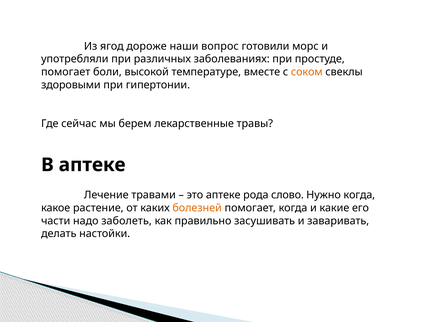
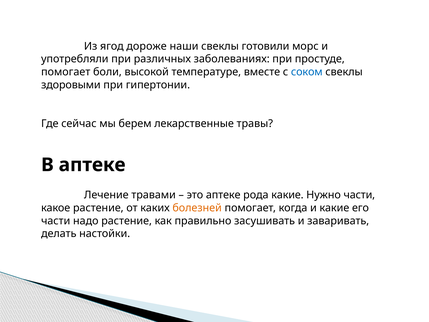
наши вопрос: вопрос -> свеклы
соком colour: orange -> blue
рода слово: слово -> какие
Нужно когда: когда -> части
надо заболеть: заболеть -> растение
